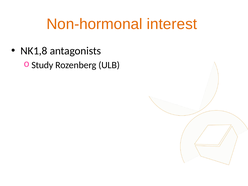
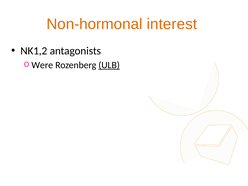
NK1,8: NK1,8 -> NK1,2
Study: Study -> Were
ULB underline: none -> present
